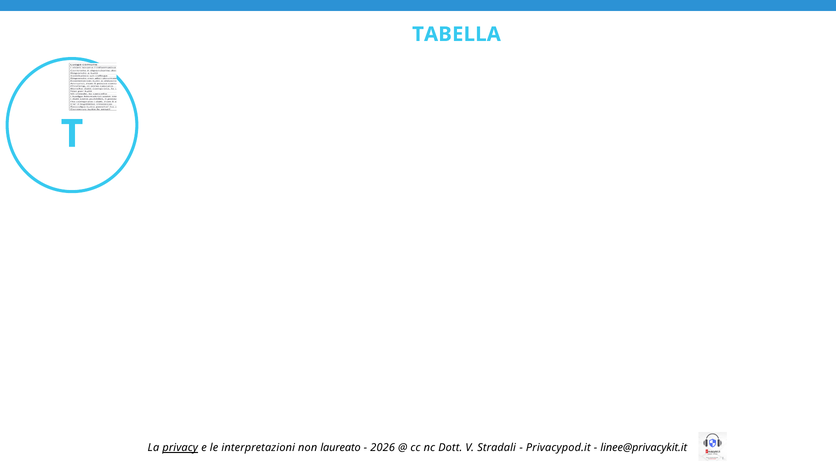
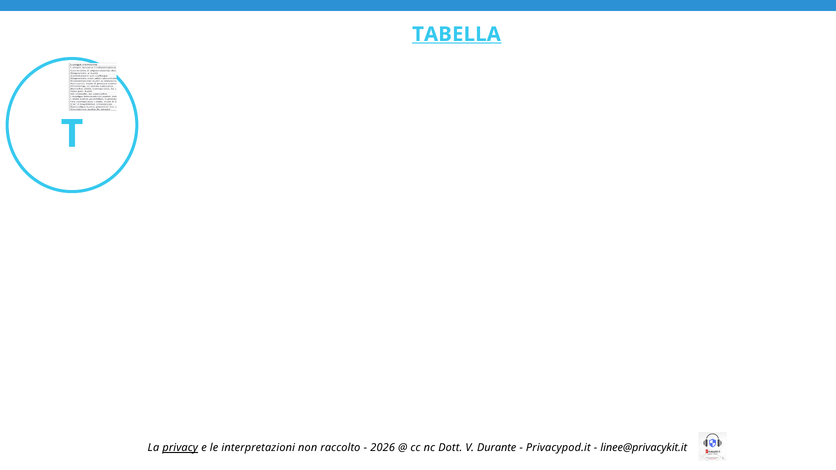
TABELLA underline: none -> present
laureato: laureato -> raccolto
Stradali: Stradali -> Durante
